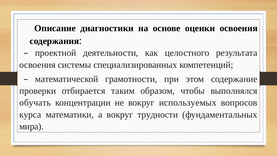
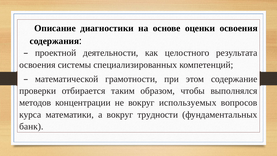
обучать: обучать -> методов
мира: мира -> банк
